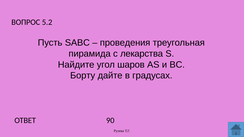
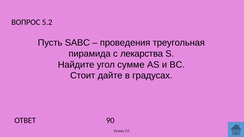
шаров: шаров -> сумме
Борту: Борту -> Стоит
